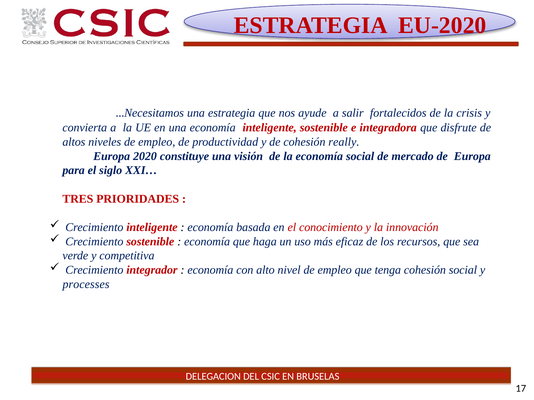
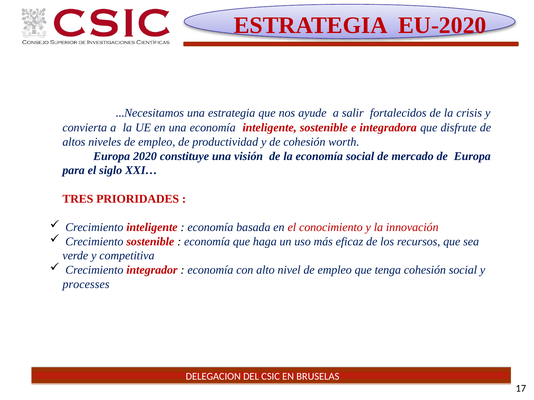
really: really -> worth
